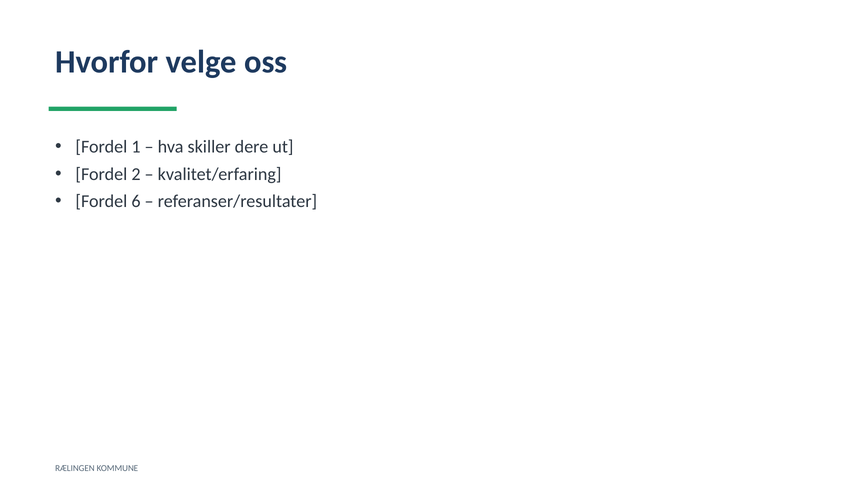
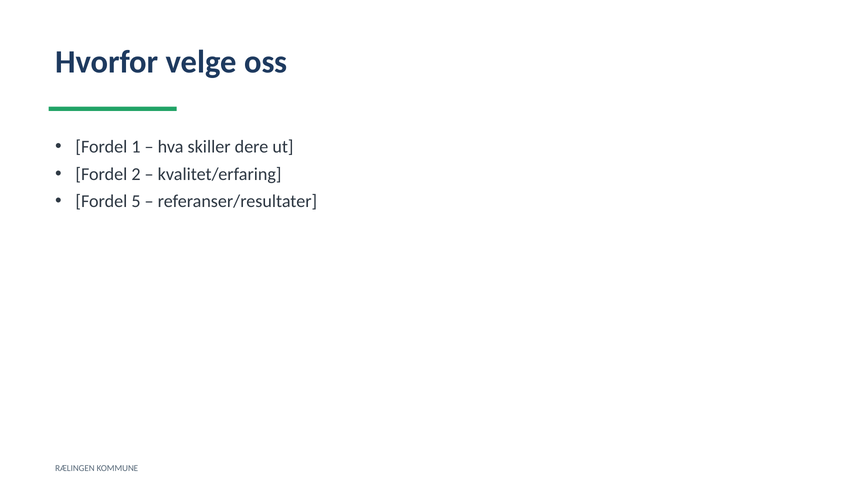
6: 6 -> 5
